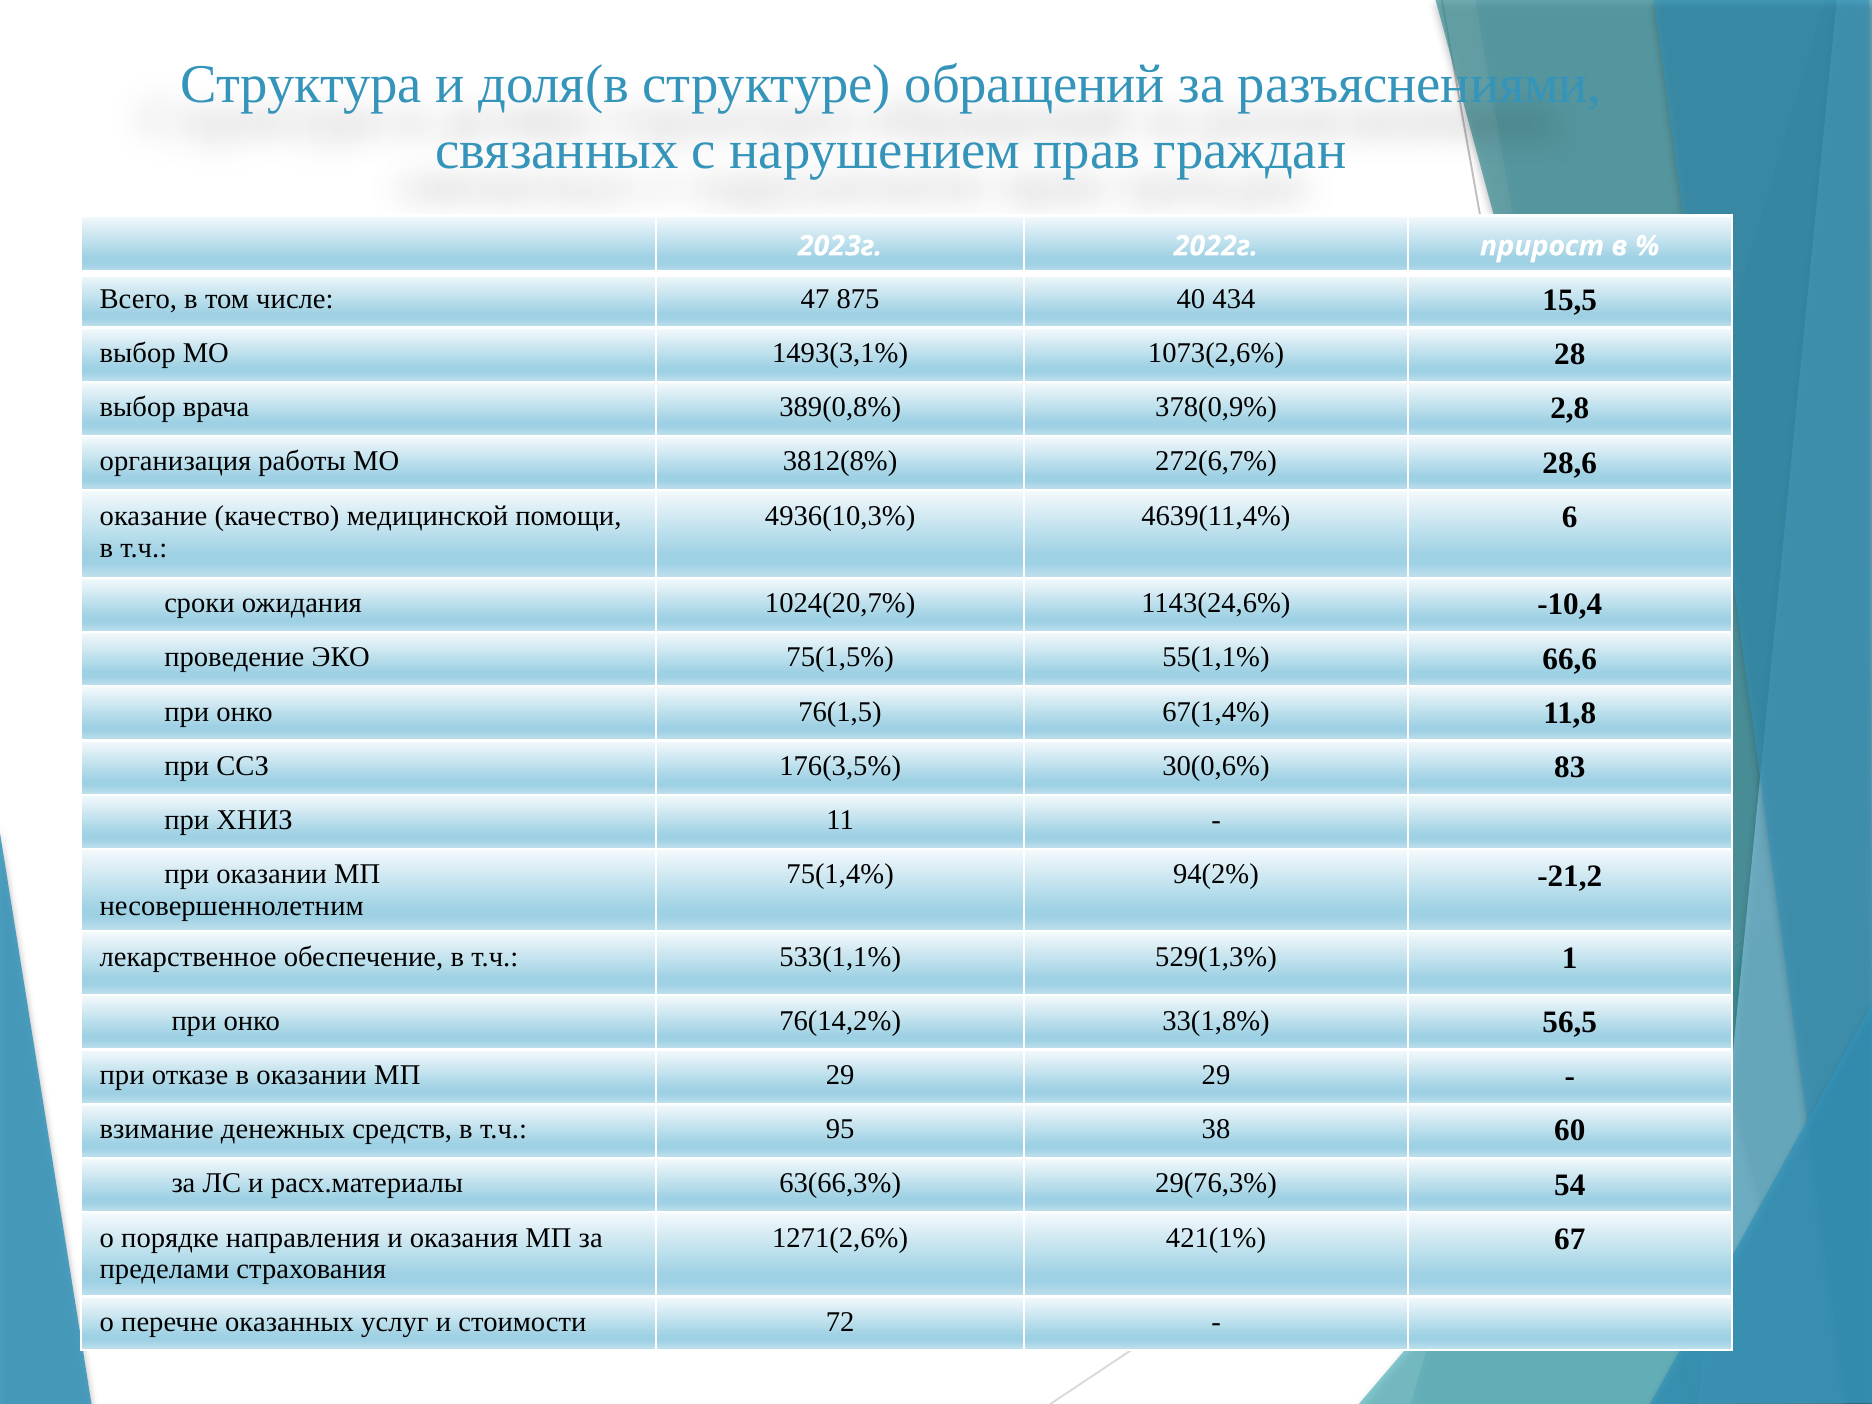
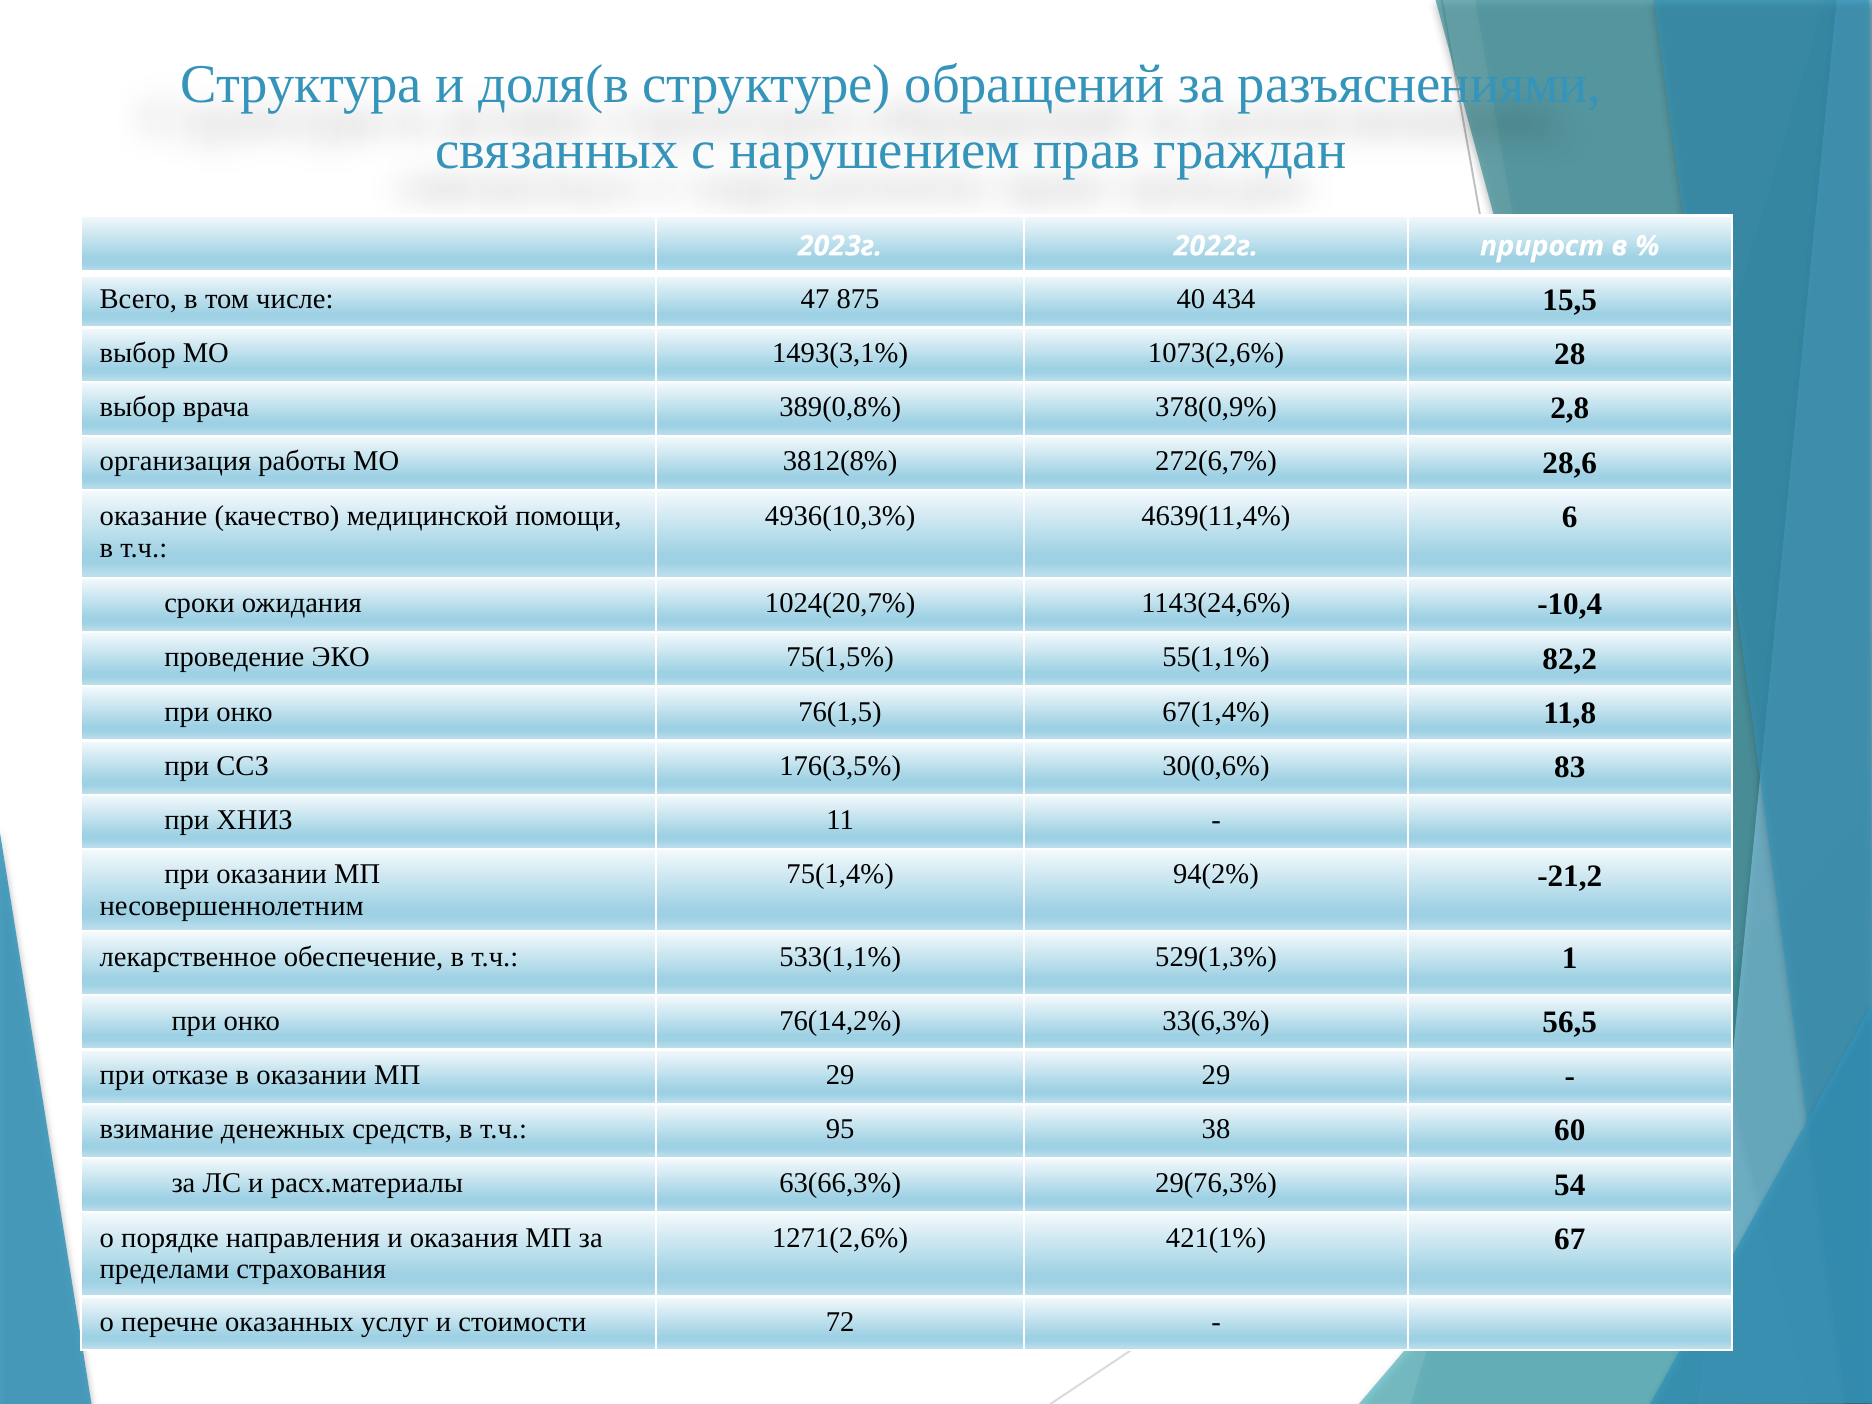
66,6: 66,6 -> 82,2
33(1,8%: 33(1,8% -> 33(6,3%
